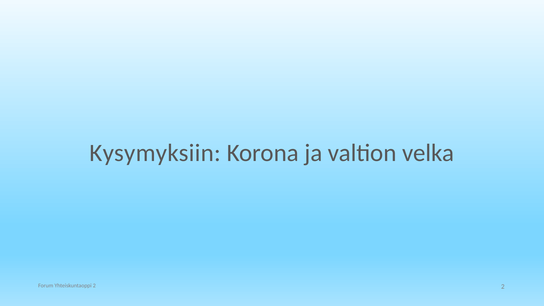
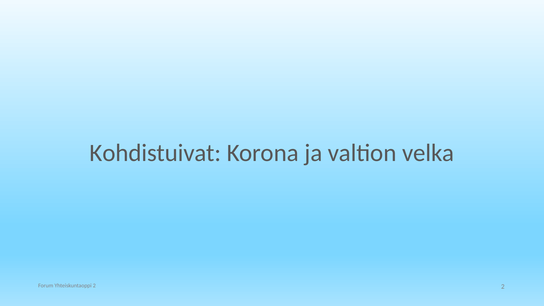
Kysymyksiin: Kysymyksiin -> Kohdistuivat
